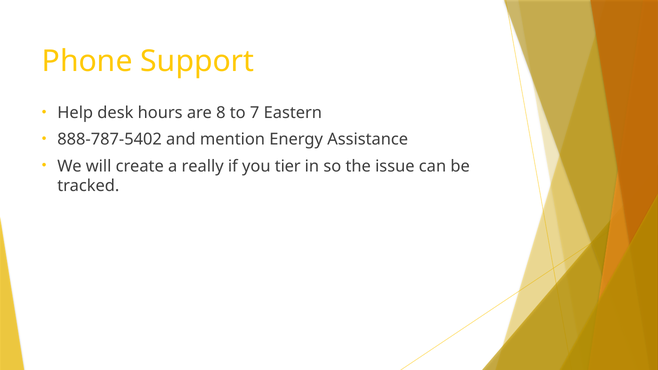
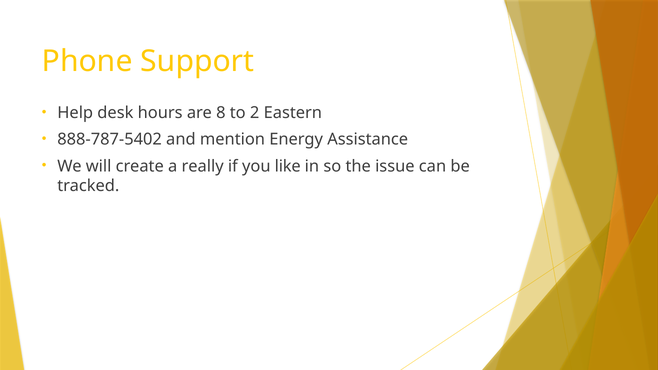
7: 7 -> 2
tier: tier -> like
